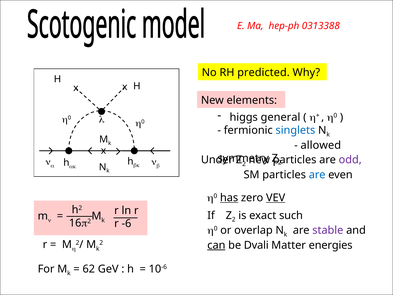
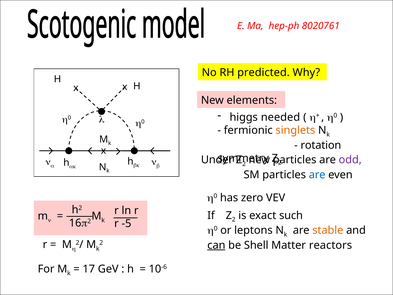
0313388: 0313388 -> 8020761
general: general -> needed
singlets colour: blue -> orange
allowed: allowed -> rotation
has underline: present -> none
VEV underline: present -> none
-6: -6 -> -5
overlap: overlap -> leptons
stable colour: purple -> orange
Dvali: Dvali -> Shell
energies: energies -> reactors
62: 62 -> 17
